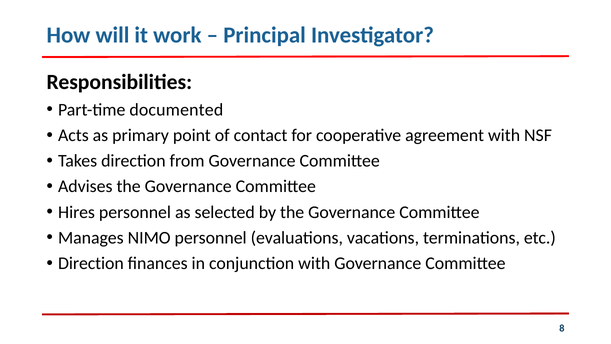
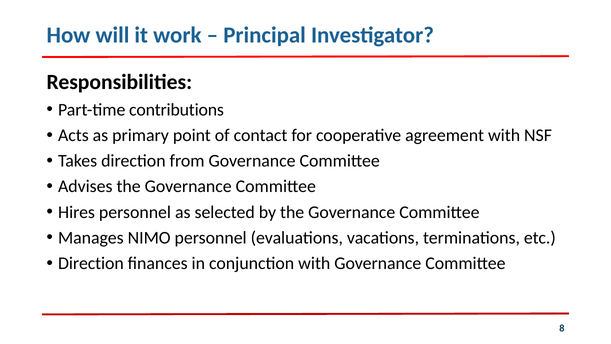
documented: documented -> contributions
